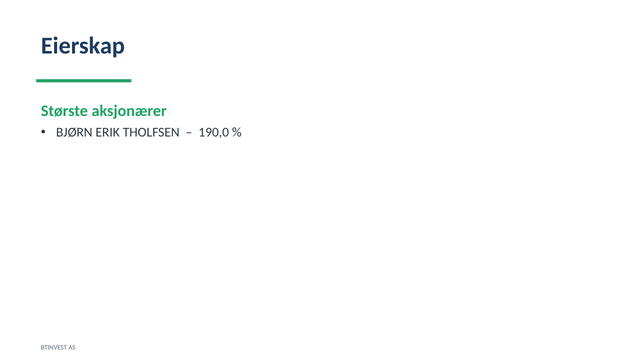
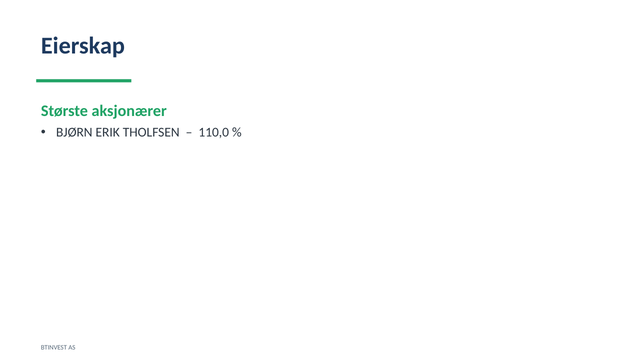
190,0: 190,0 -> 110,0
